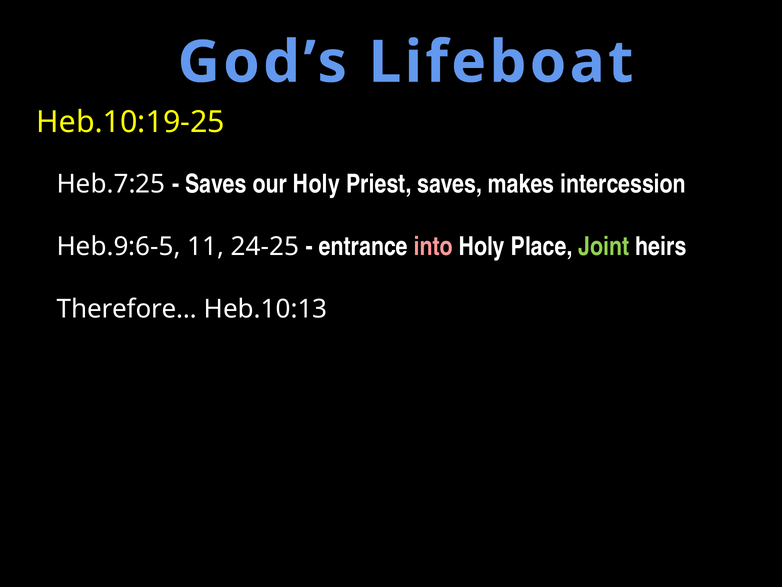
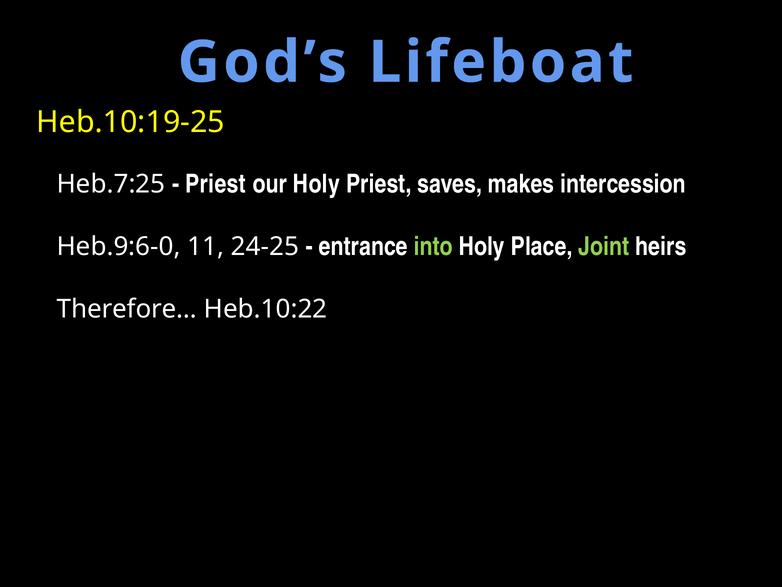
Saves at (216, 184): Saves -> Priest
Heb.9:6-5: Heb.9:6-5 -> Heb.9:6-0
into colour: pink -> light green
Heb.10:13: Heb.10:13 -> Heb.10:22
